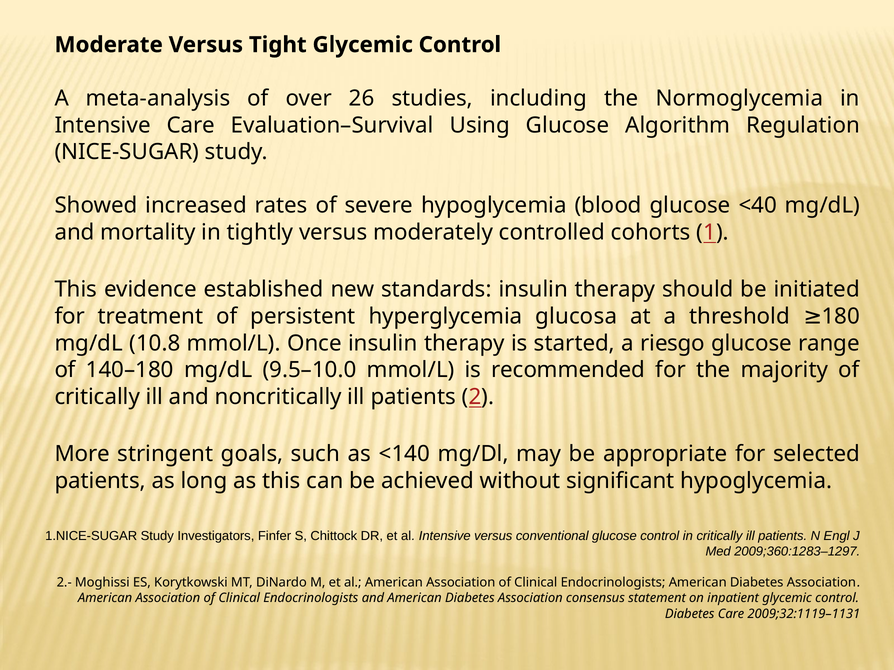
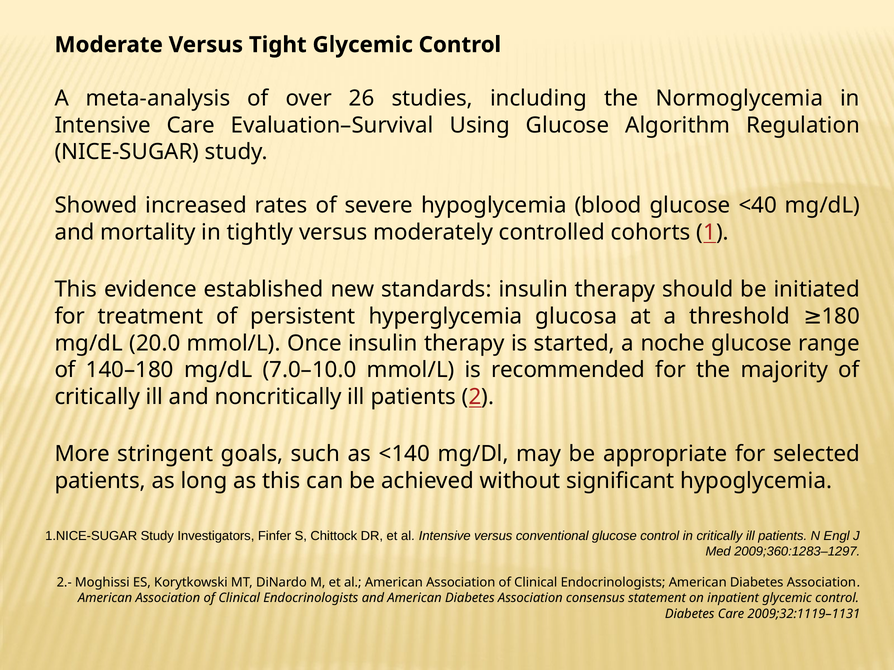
10.8: 10.8 -> 20.0
riesgo: riesgo -> noche
9.5–10.0: 9.5–10.0 -> 7.0–10.0
